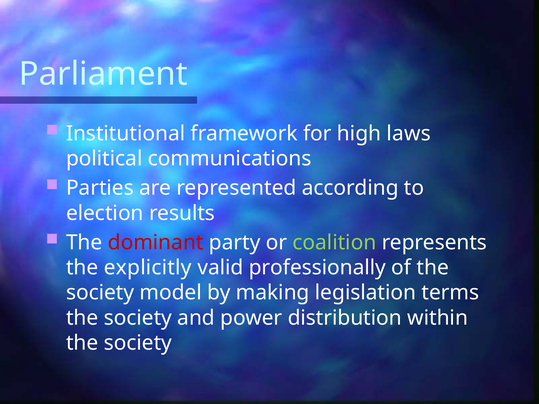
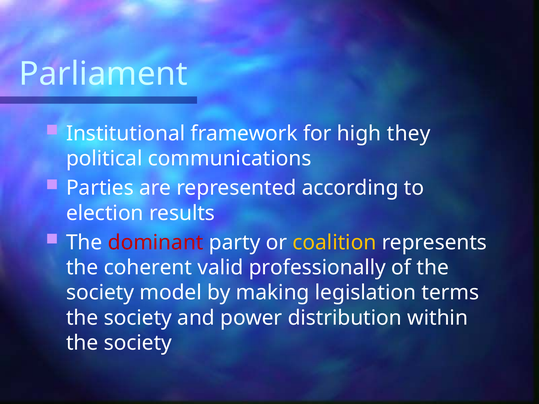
laws: laws -> they
coalition colour: light green -> yellow
explicitly: explicitly -> coherent
